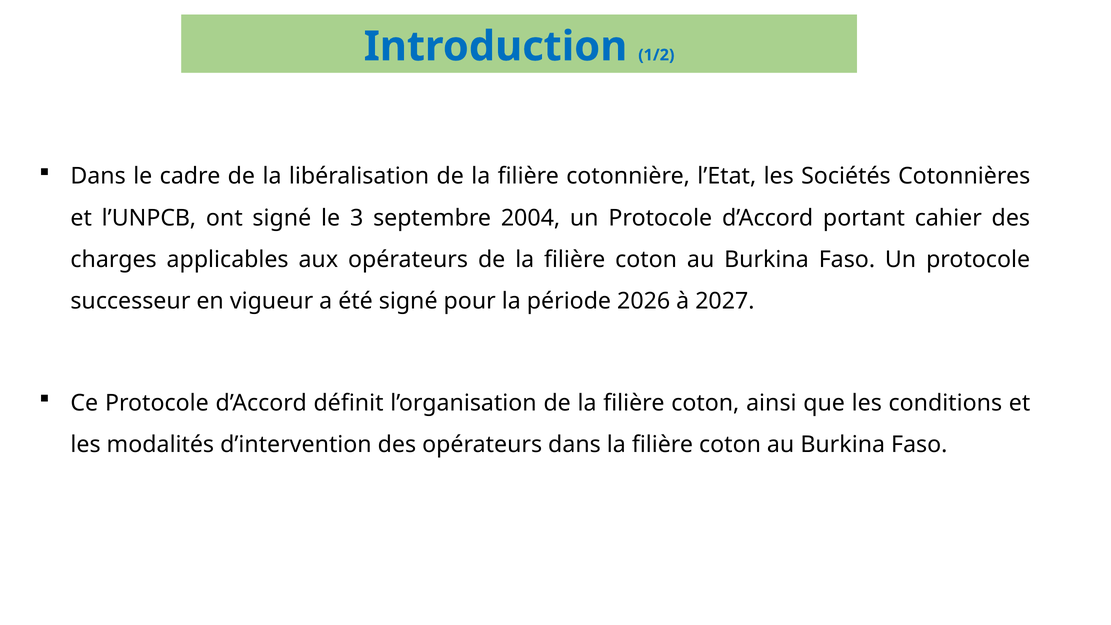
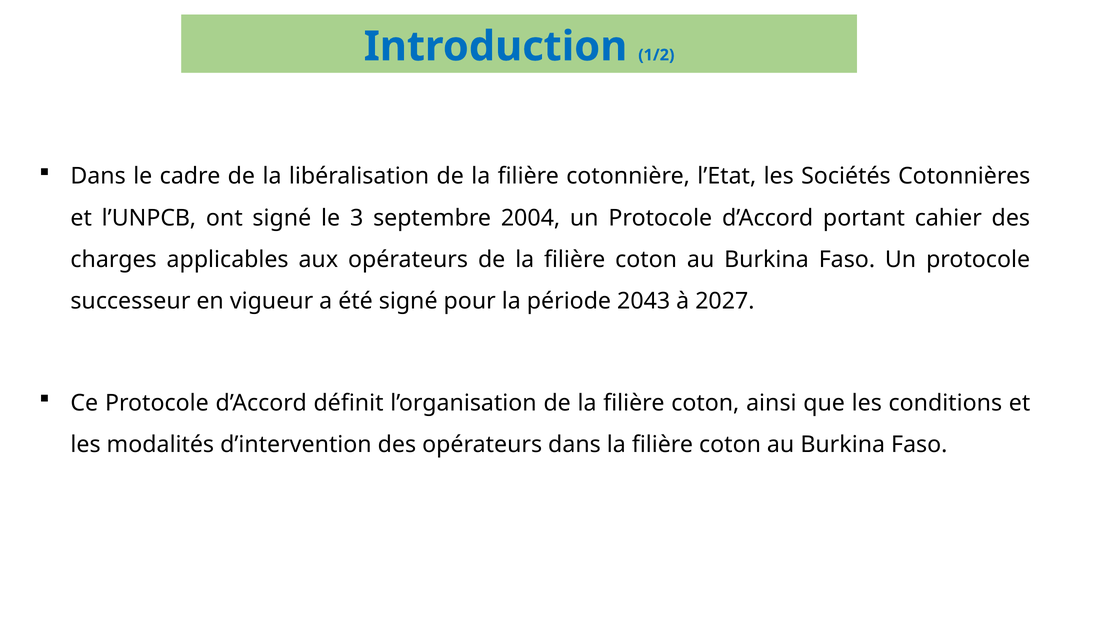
2026: 2026 -> 2043
